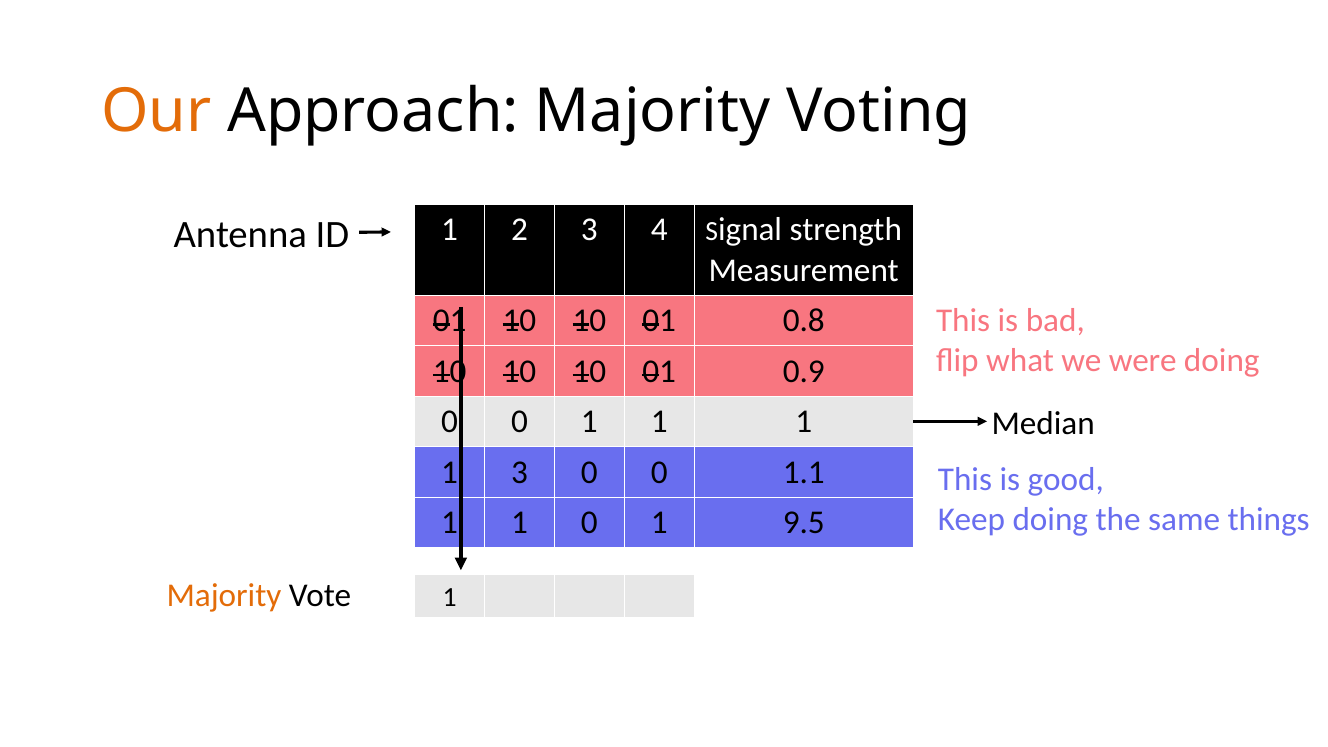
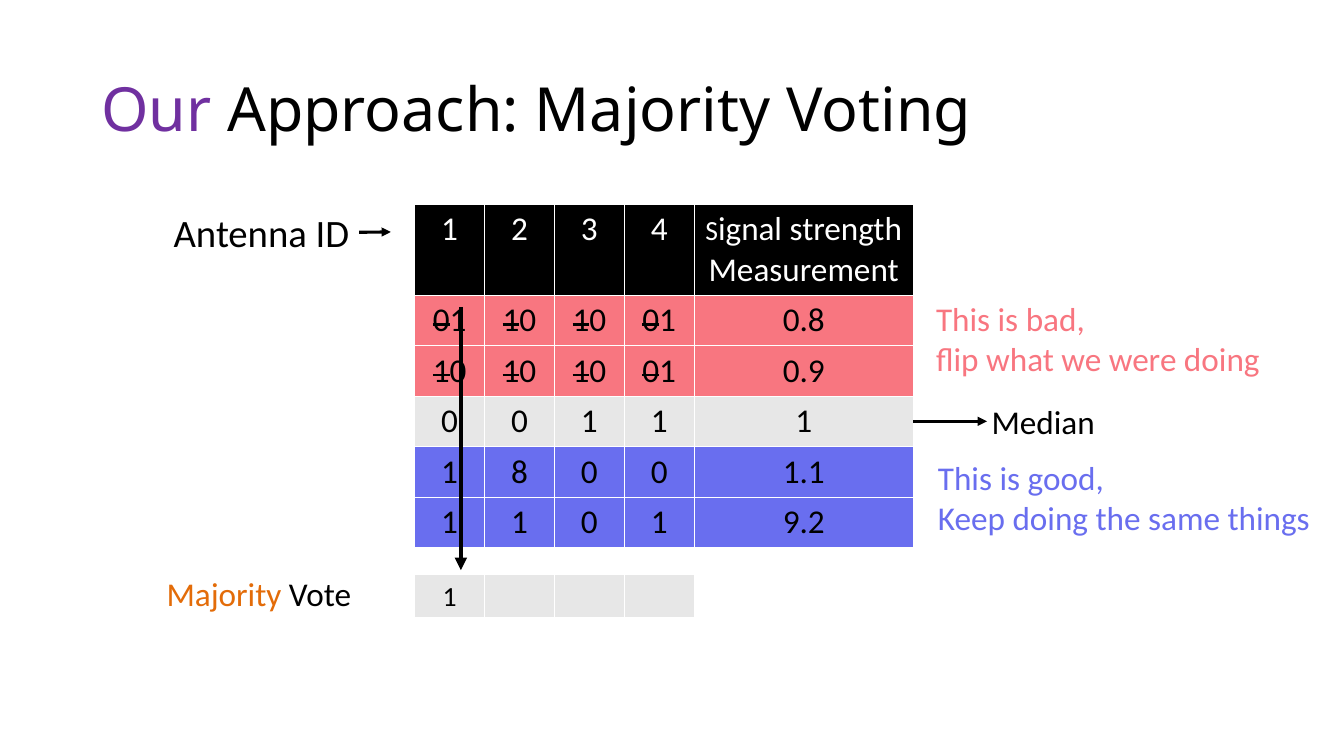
Our colour: orange -> purple
1 3: 3 -> 8
9.5: 9.5 -> 9.2
